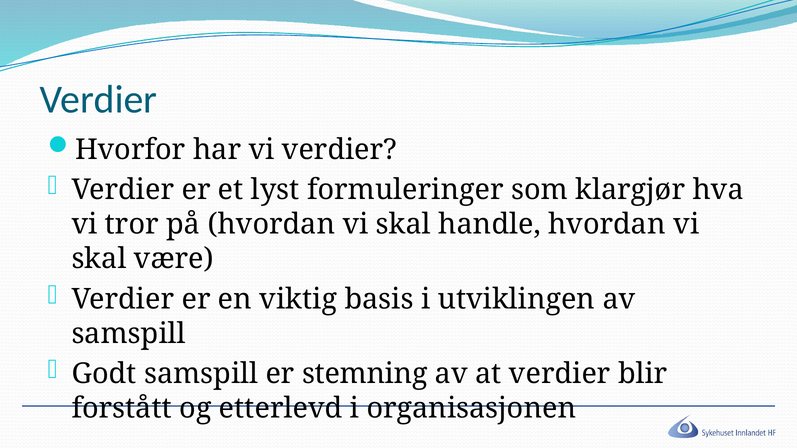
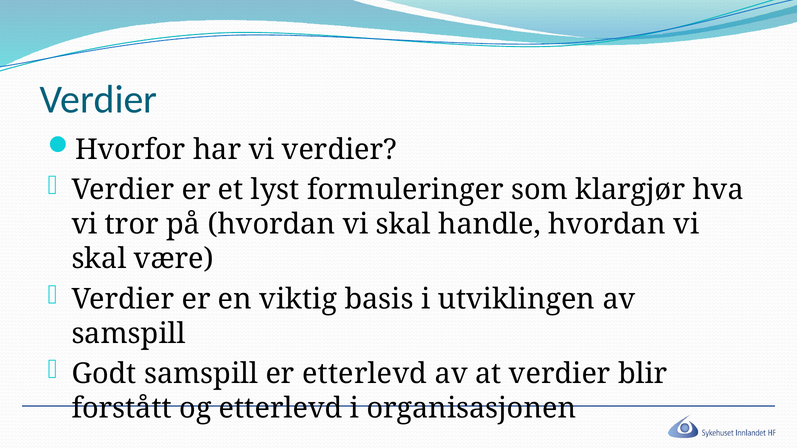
er stemning: stemning -> etterlevd
